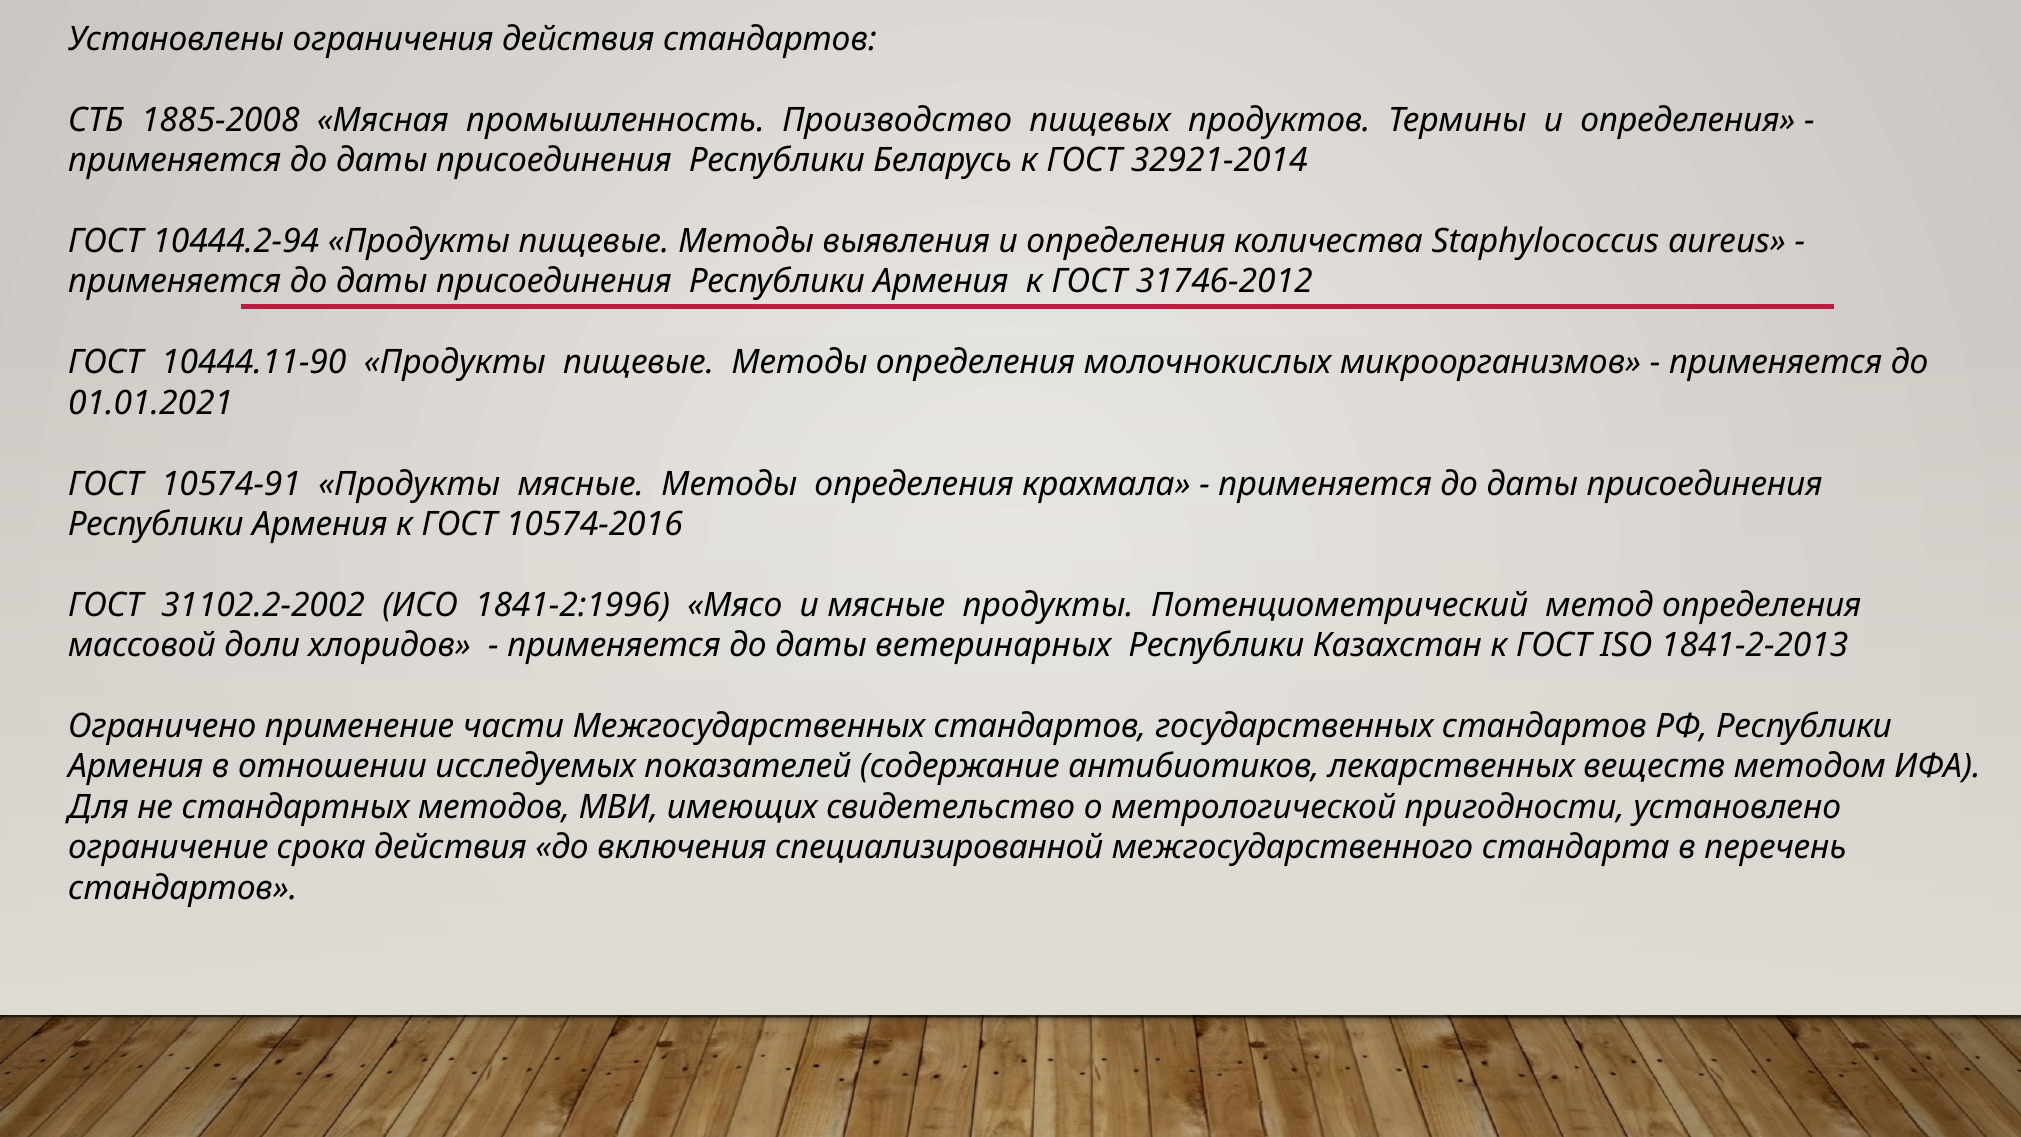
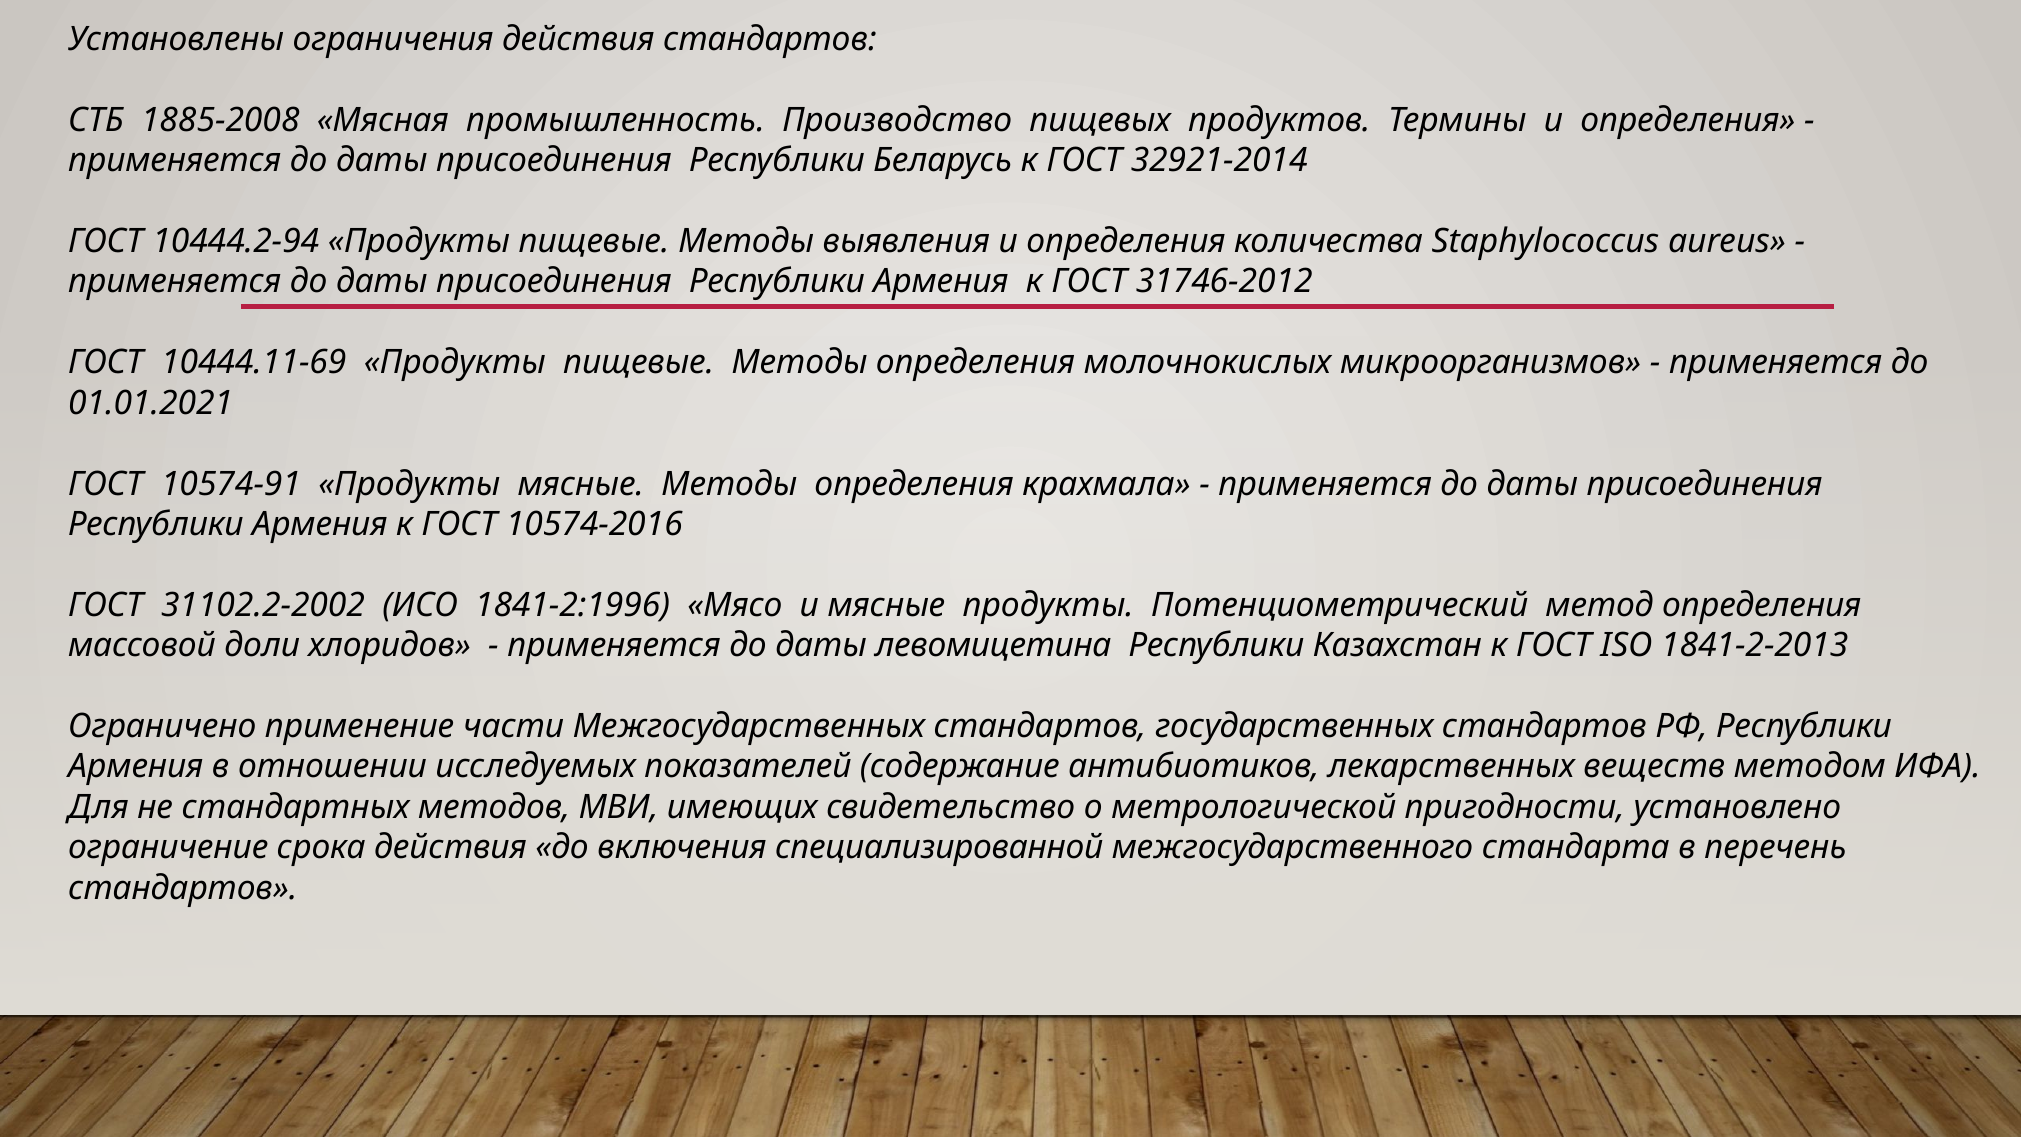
10444.11-90: 10444.11-90 -> 10444.11-69
ветеринарных: ветеринарных -> левомицетина
